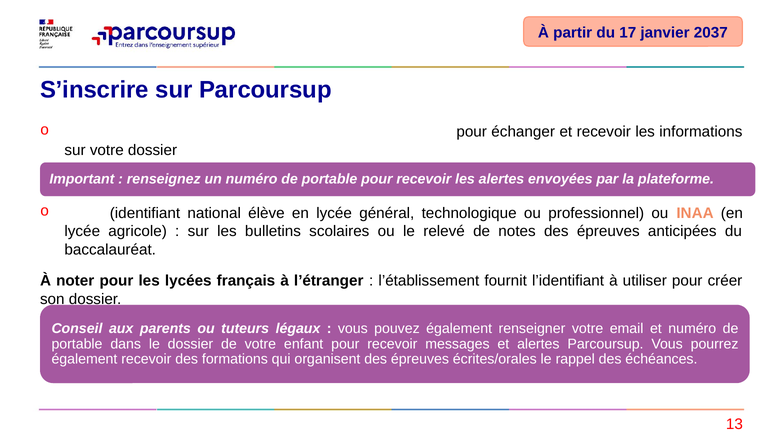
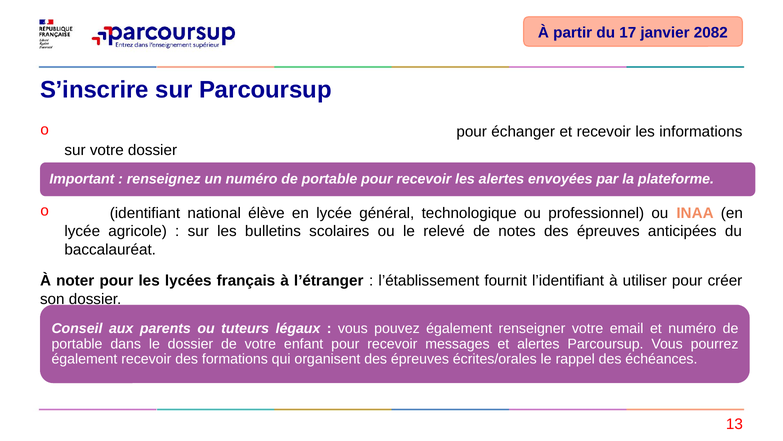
2037: 2037 -> 2082
